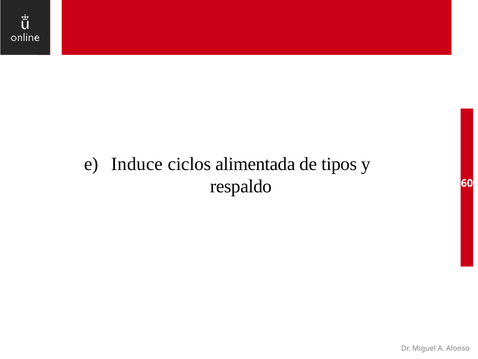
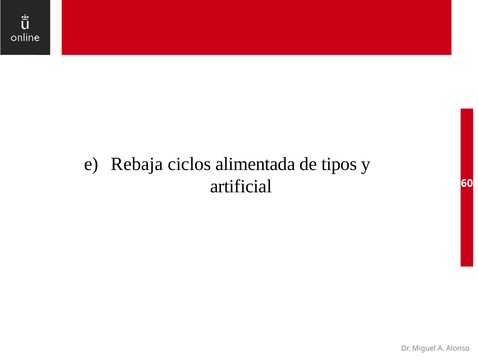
Induce: Induce -> Rebaja
respaldo: respaldo -> artificial
